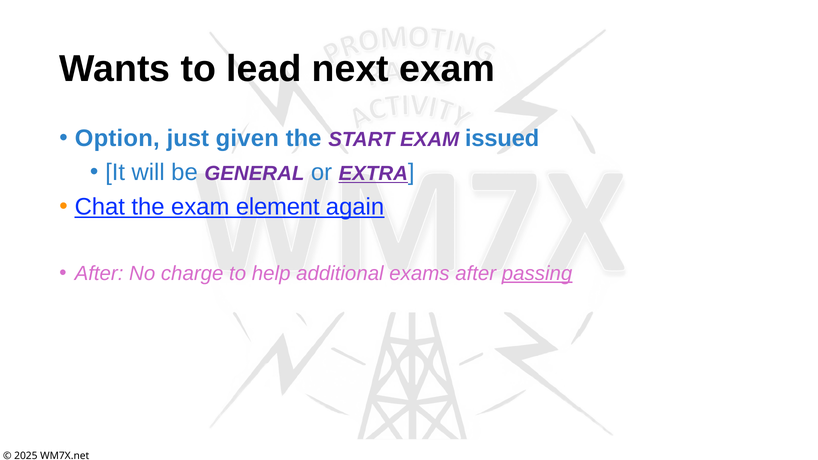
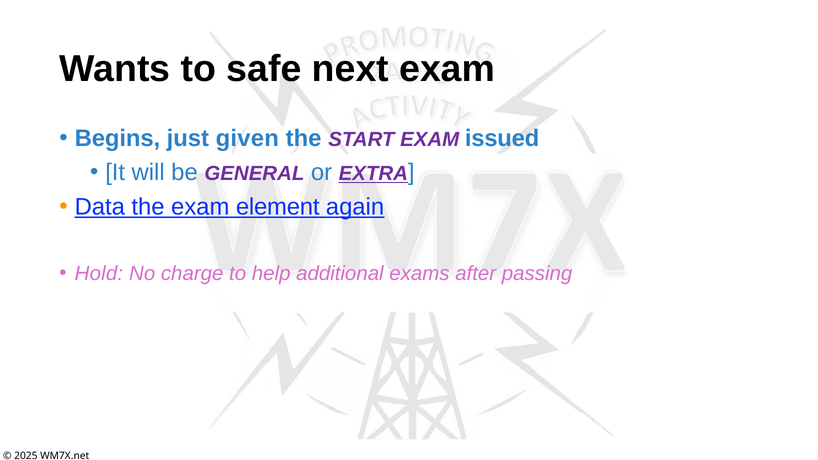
lead: lead -> safe
Option: Option -> Begins
Chat: Chat -> Data
After at (99, 274): After -> Hold
passing underline: present -> none
